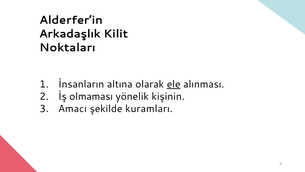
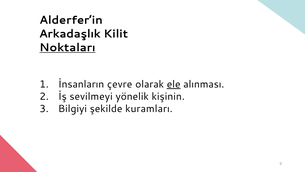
Noktaları underline: none -> present
altına: altına -> çevre
olmaması: olmaması -> sevilmeyi
Amacı: Amacı -> Bilgiyi
